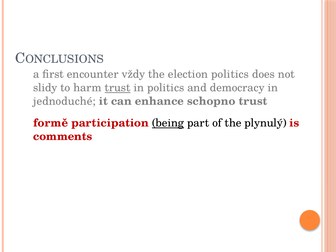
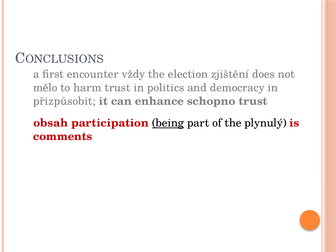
election politics: politics -> zjištění
slidy: slidy -> mělo
trust at (118, 88) underline: present -> none
jednoduché: jednoduché -> přizpůsobit
formě: formě -> obsah
